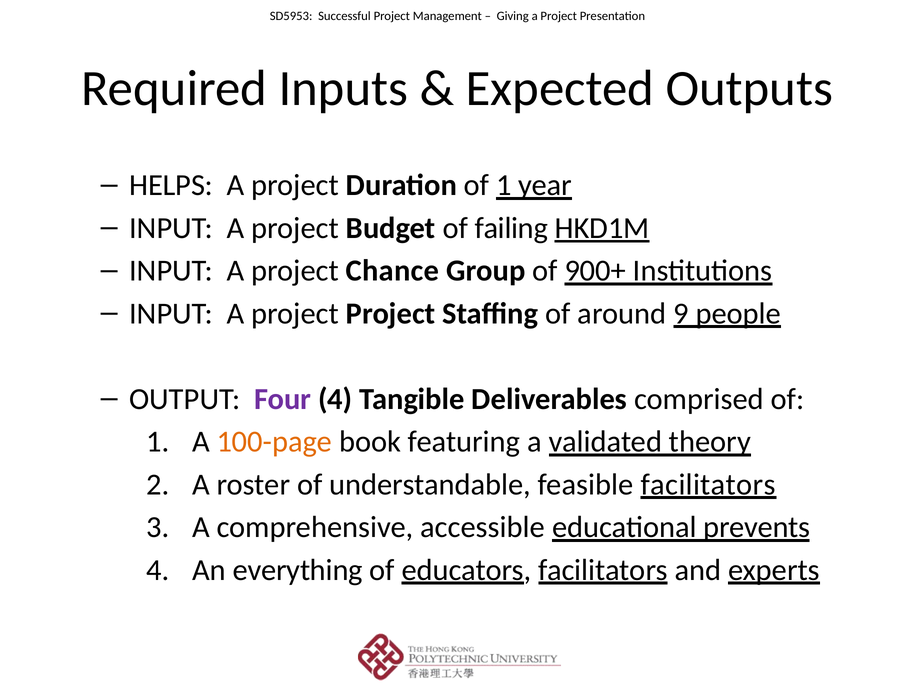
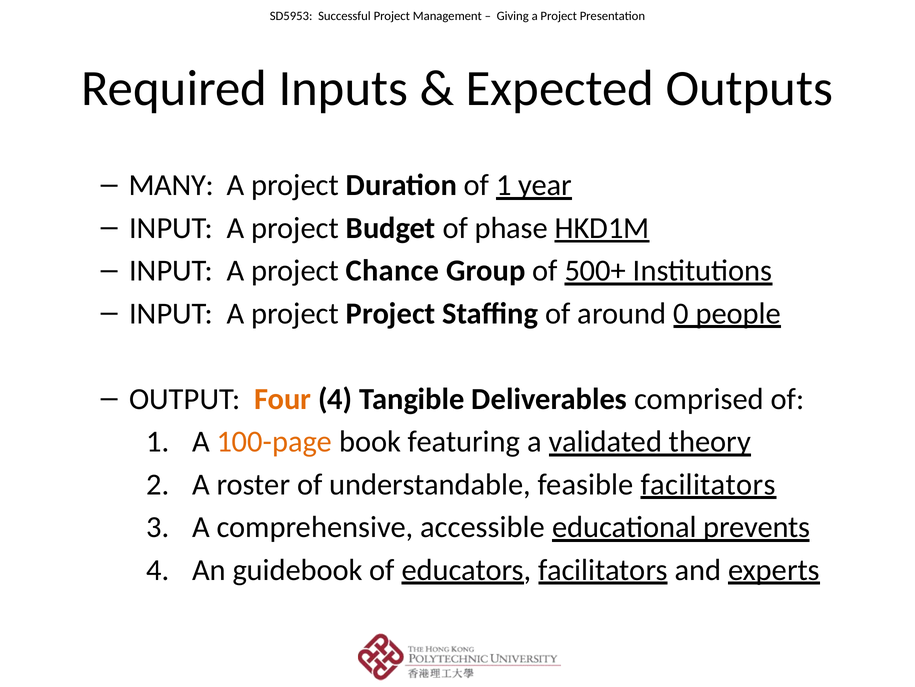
HELPS: HELPS -> MANY
failing: failing -> phase
900+: 900+ -> 500+
9: 9 -> 0
Four colour: purple -> orange
everything: everything -> guidebook
